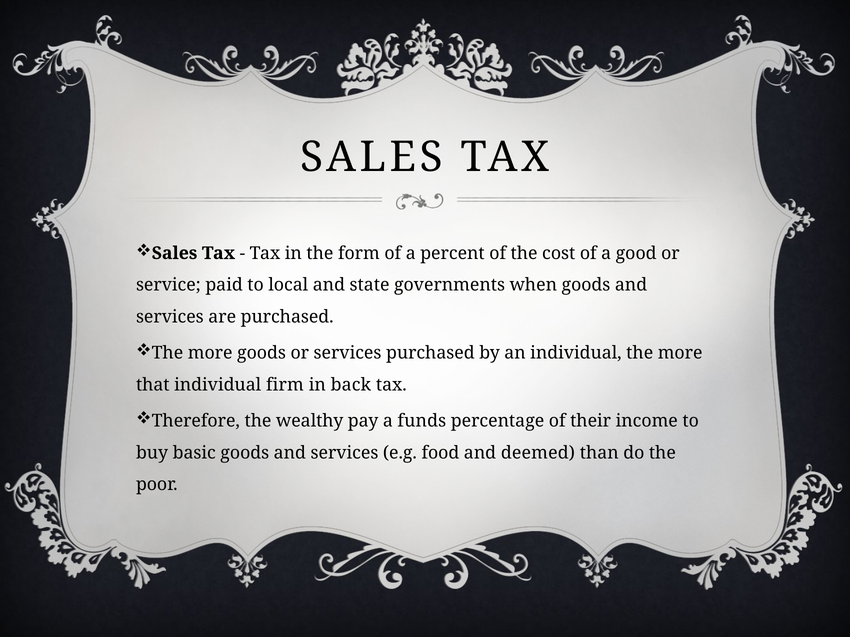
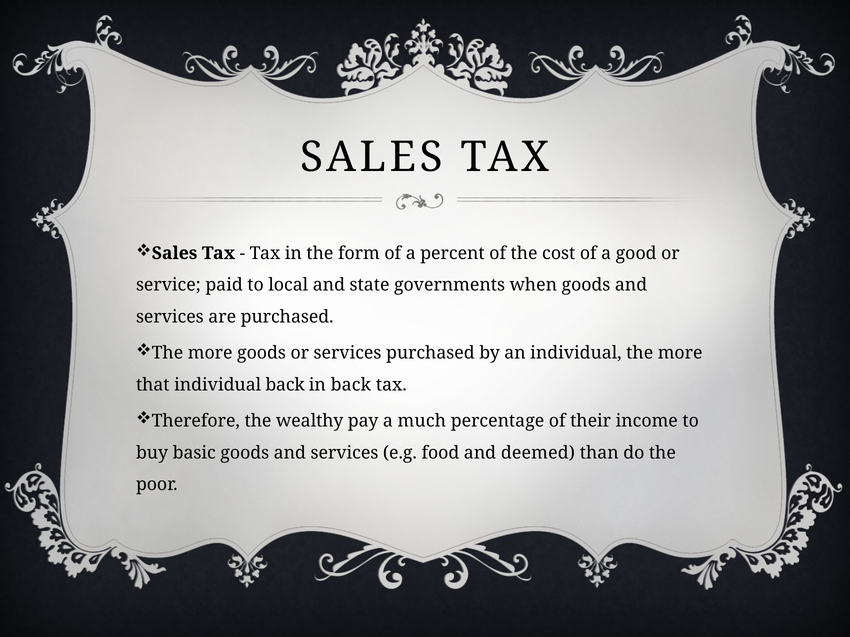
individual firm: firm -> back
funds: funds -> much
